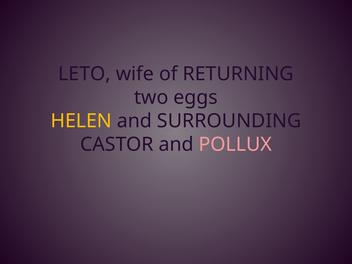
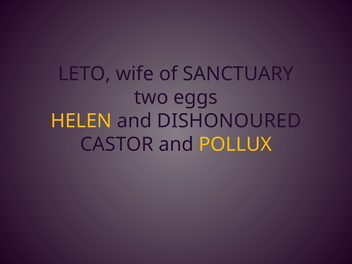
RETURNING: RETURNING -> SANCTUARY
SURROUNDING: SURROUNDING -> DISHONOURED
POLLUX colour: pink -> yellow
